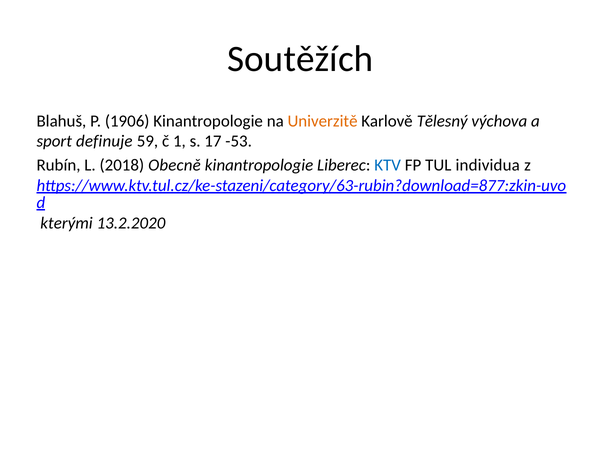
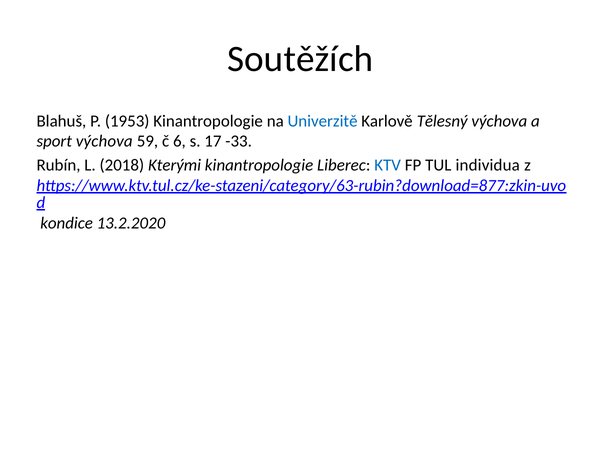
1906: 1906 -> 1953
Univerzitě colour: orange -> blue
sport definuje: definuje -> výchova
1: 1 -> 6
-53: -53 -> -33
Obecně: Obecně -> Kterými
kterými: kterými -> kondice
